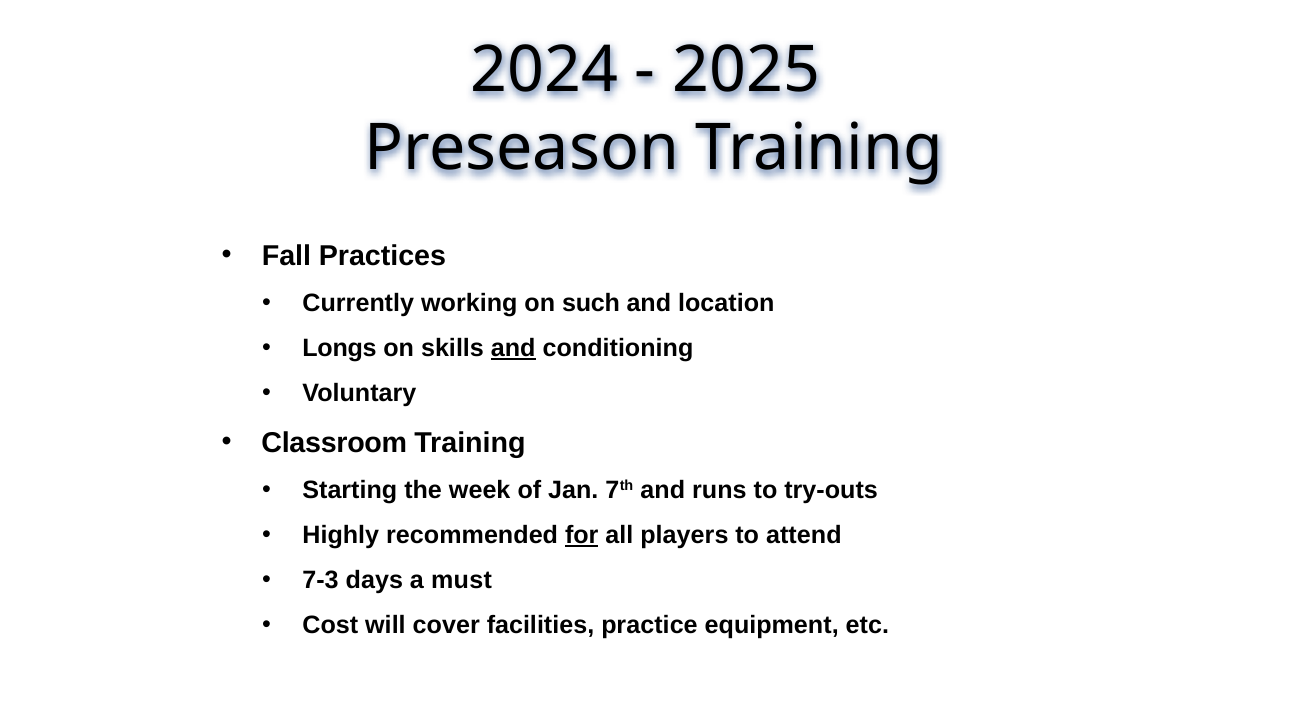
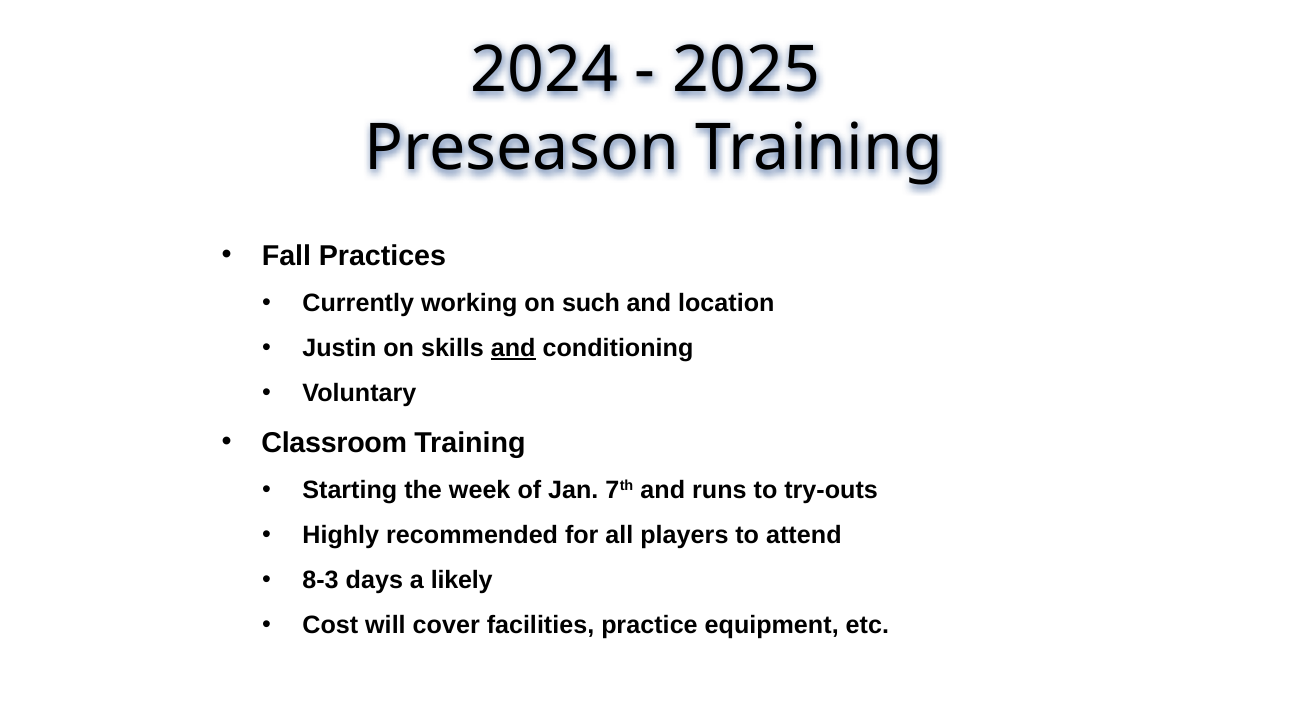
Longs: Longs -> Justin
for underline: present -> none
7-3: 7-3 -> 8-3
must: must -> likely
